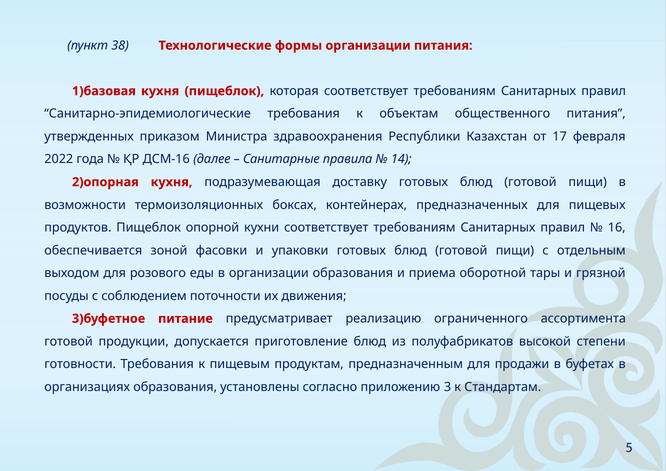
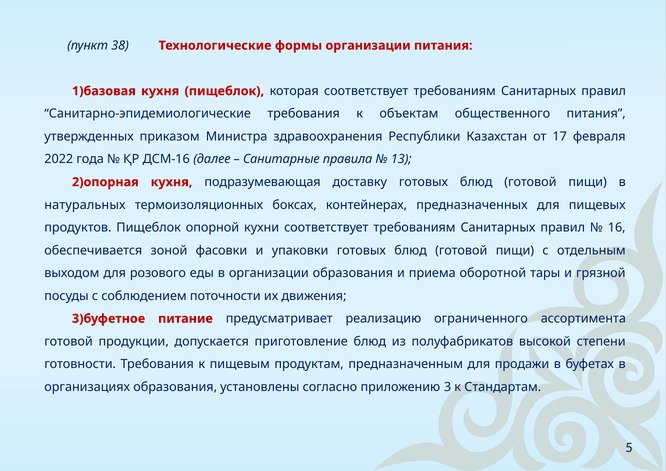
14: 14 -> 13
возможности: возможности -> натуральных
